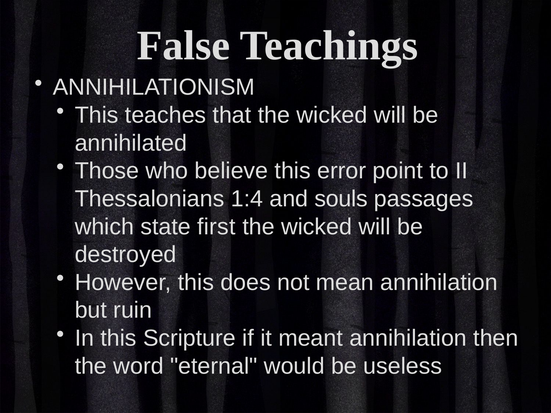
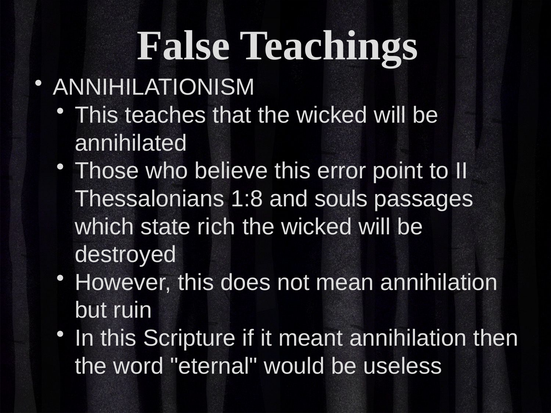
1:4: 1:4 -> 1:8
first: first -> rich
